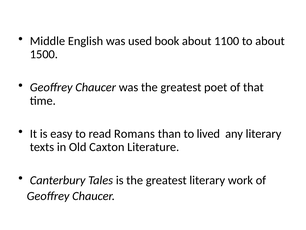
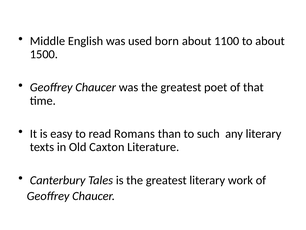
book: book -> born
lived: lived -> such
